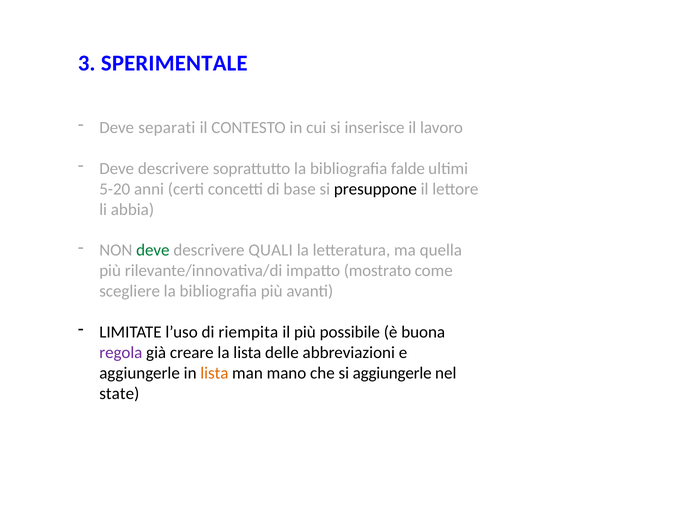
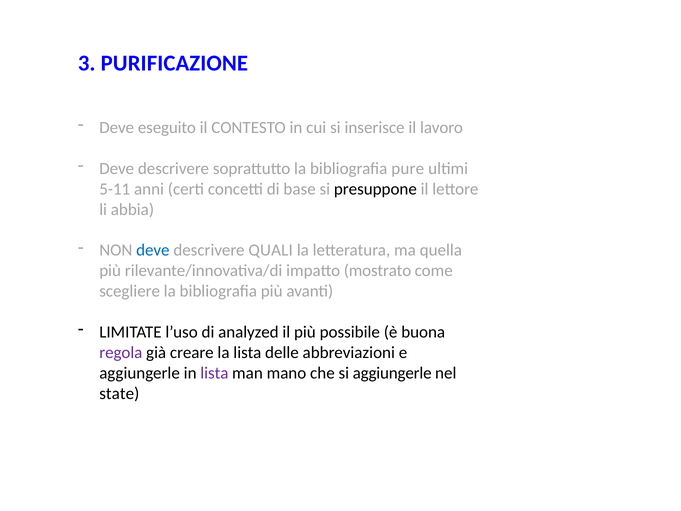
SPERIMENTALE: SPERIMENTALE -> PURIFICAZIONE
separati: separati -> eseguito
falde: falde -> pure
5-20: 5-20 -> 5-11
deve at (153, 250) colour: green -> blue
riempita: riempita -> analyzed
lista at (214, 373) colour: orange -> purple
